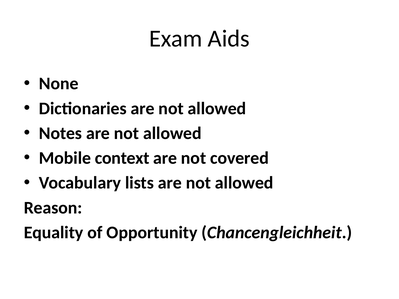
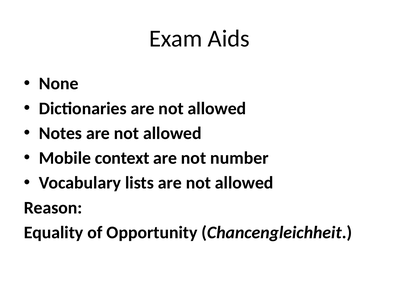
covered: covered -> number
